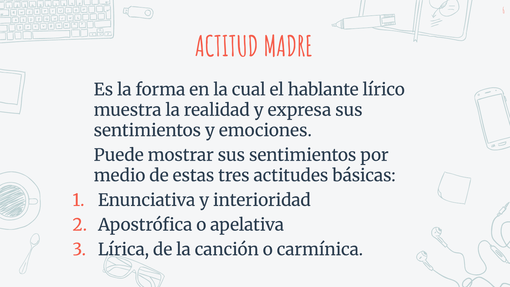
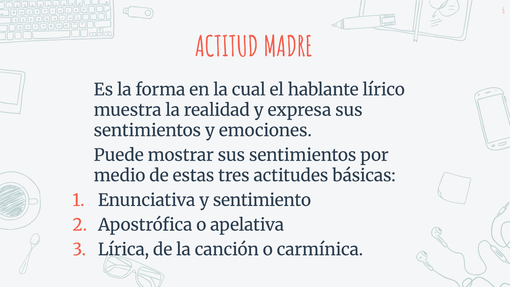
interioridad: interioridad -> sentimiento
